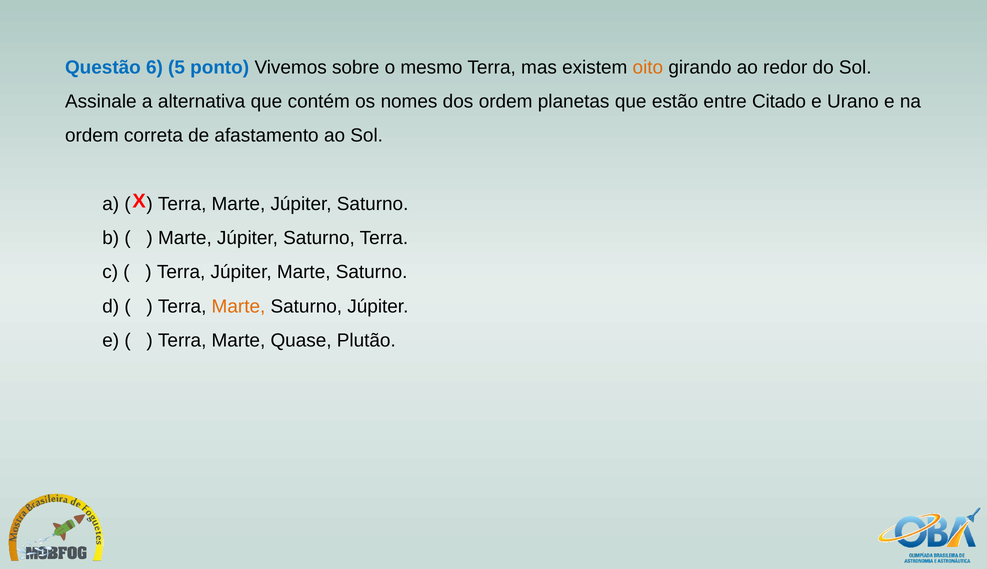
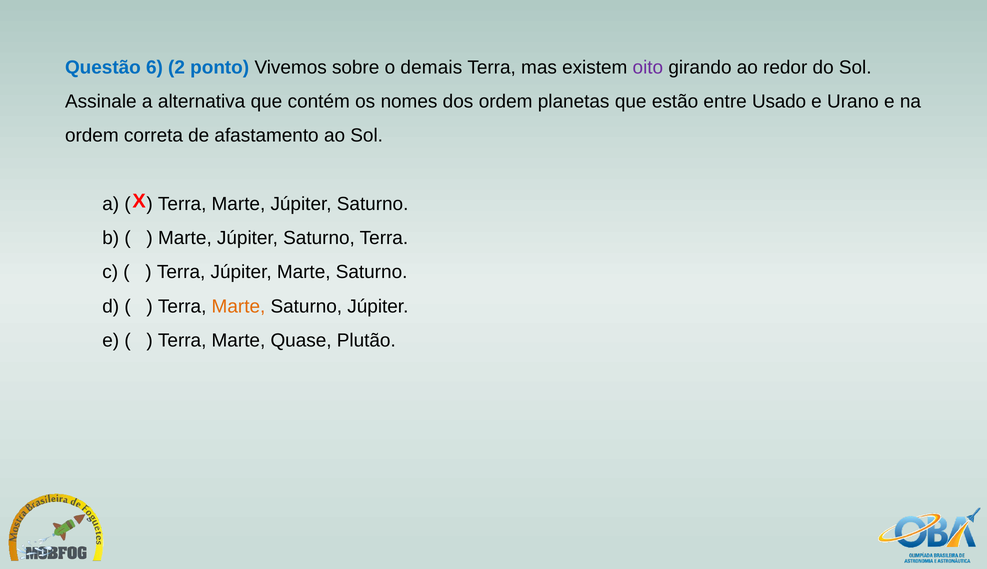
5: 5 -> 2
mesmo: mesmo -> demais
oito colour: orange -> purple
Citado: Citado -> Usado
